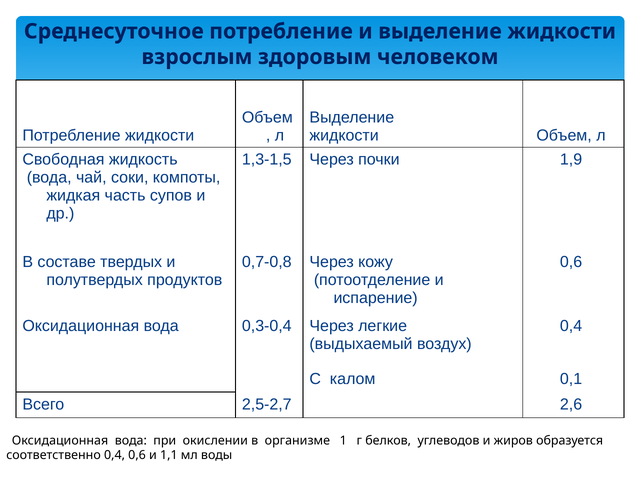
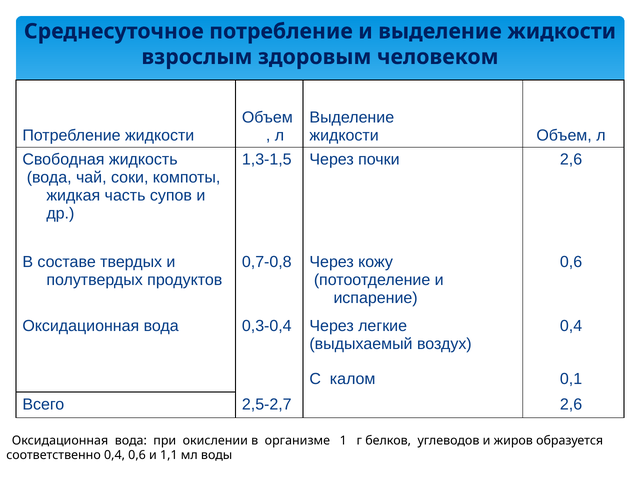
почки 1,9: 1,9 -> 2,6
